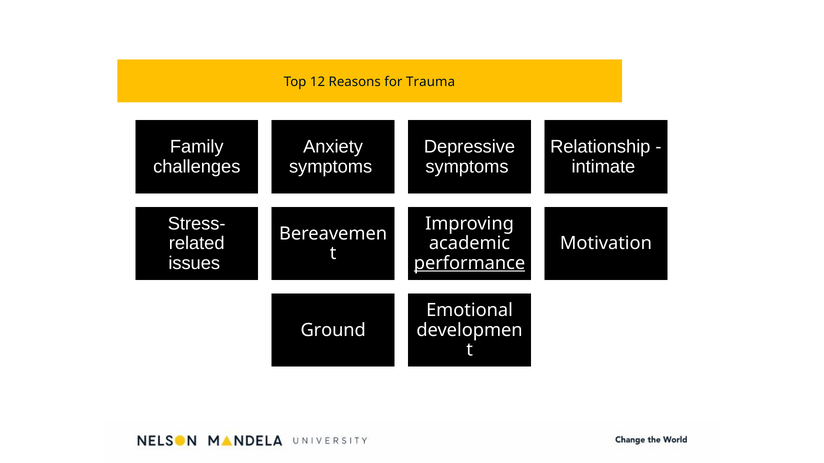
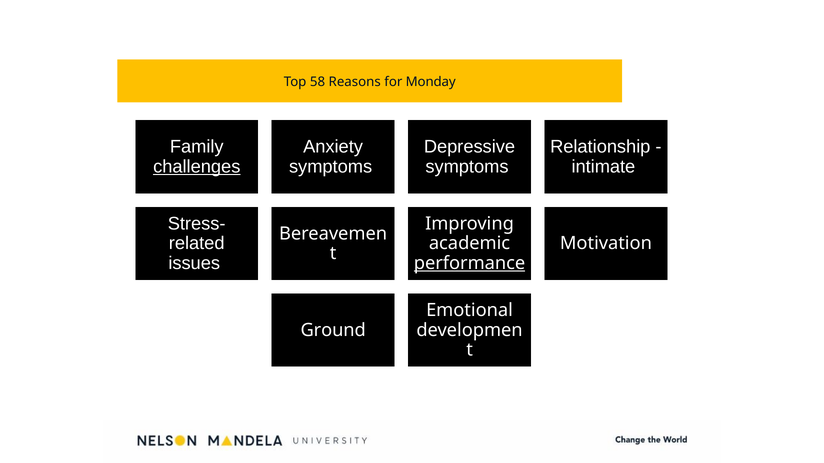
12: 12 -> 58
Trauma: Trauma -> Monday
challenges underline: none -> present
